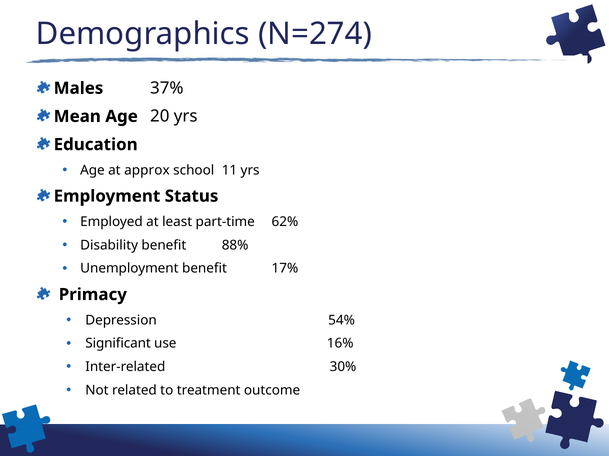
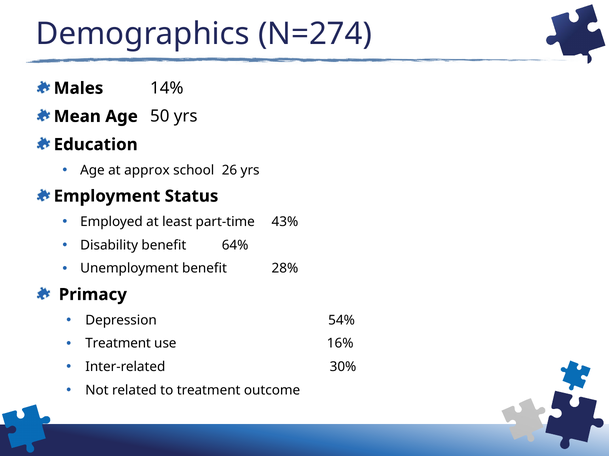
37%: 37% -> 14%
20: 20 -> 50
11: 11 -> 26
62%: 62% -> 43%
88%: 88% -> 64%
17%: 17% -> 28%
Significant at (118, 344): Significant -> Treatment
